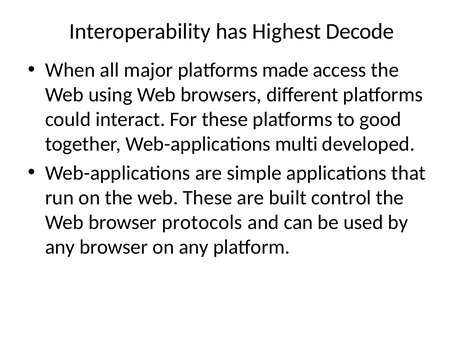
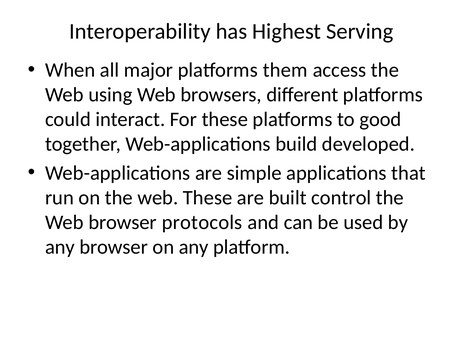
Decode: Decode -> Serving
made: made -> them
multi: multi -> build
